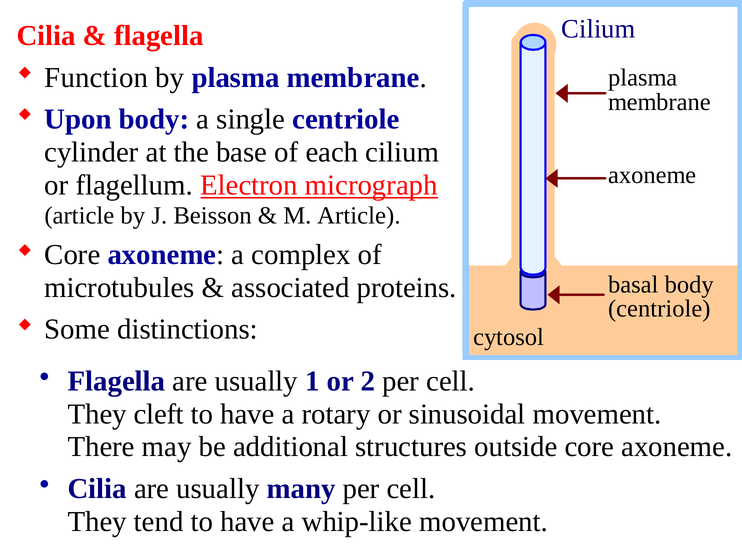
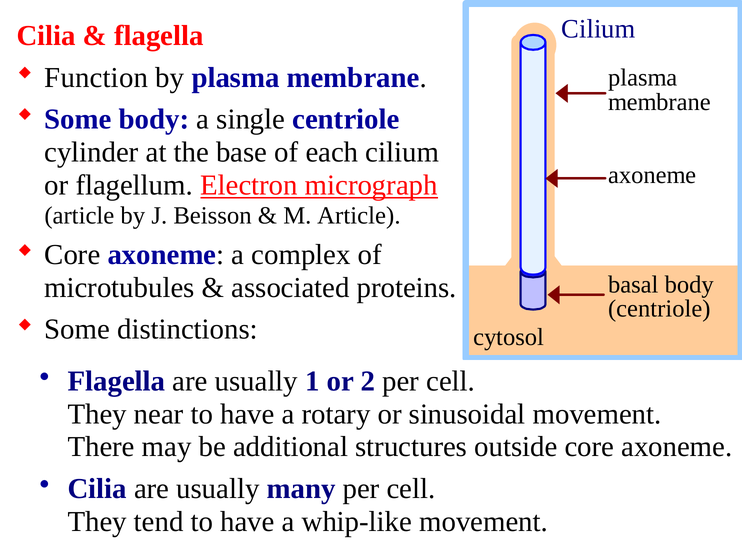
Upon at (78, 119): Upon -> Some
cleft: cleft -> near
